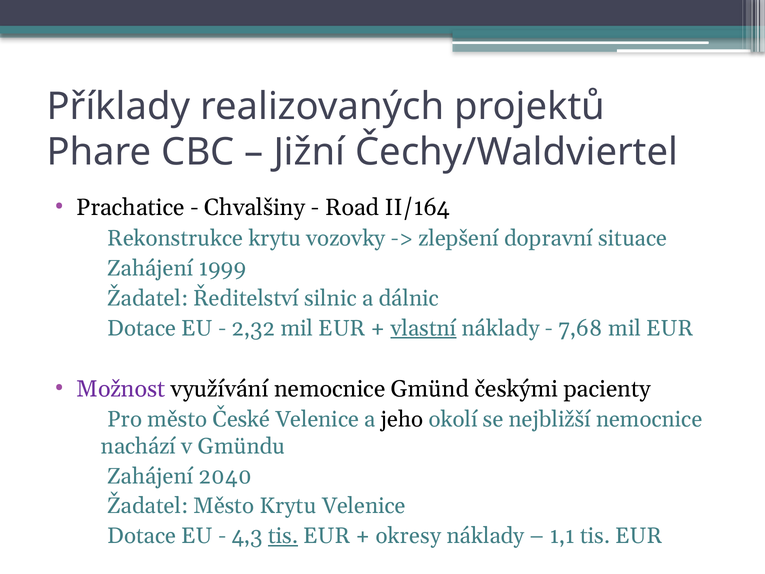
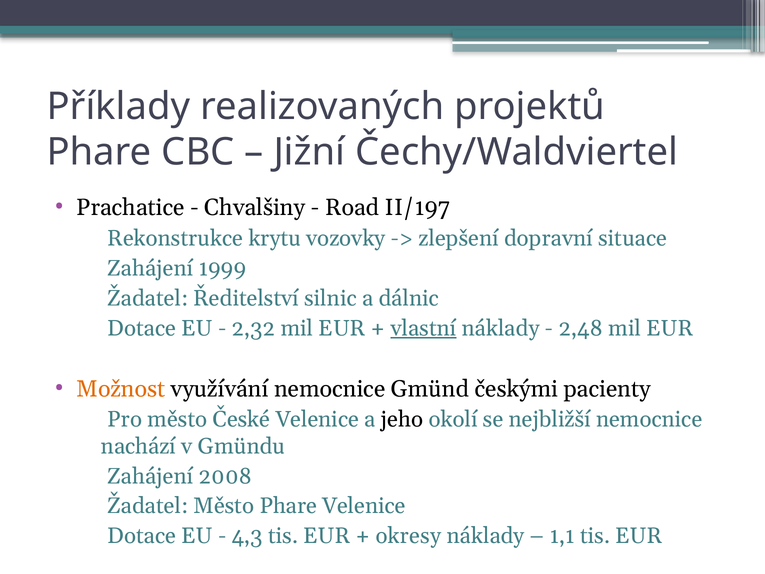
II/164: II/164 -> II/197
7,68: 7,68 -> 2,48
Možnost colour: purple -> orange
2040: 2040 -> 2008
Město Krytu: Krytu -> Phare
tis at (283, 536) underline: present -> none
